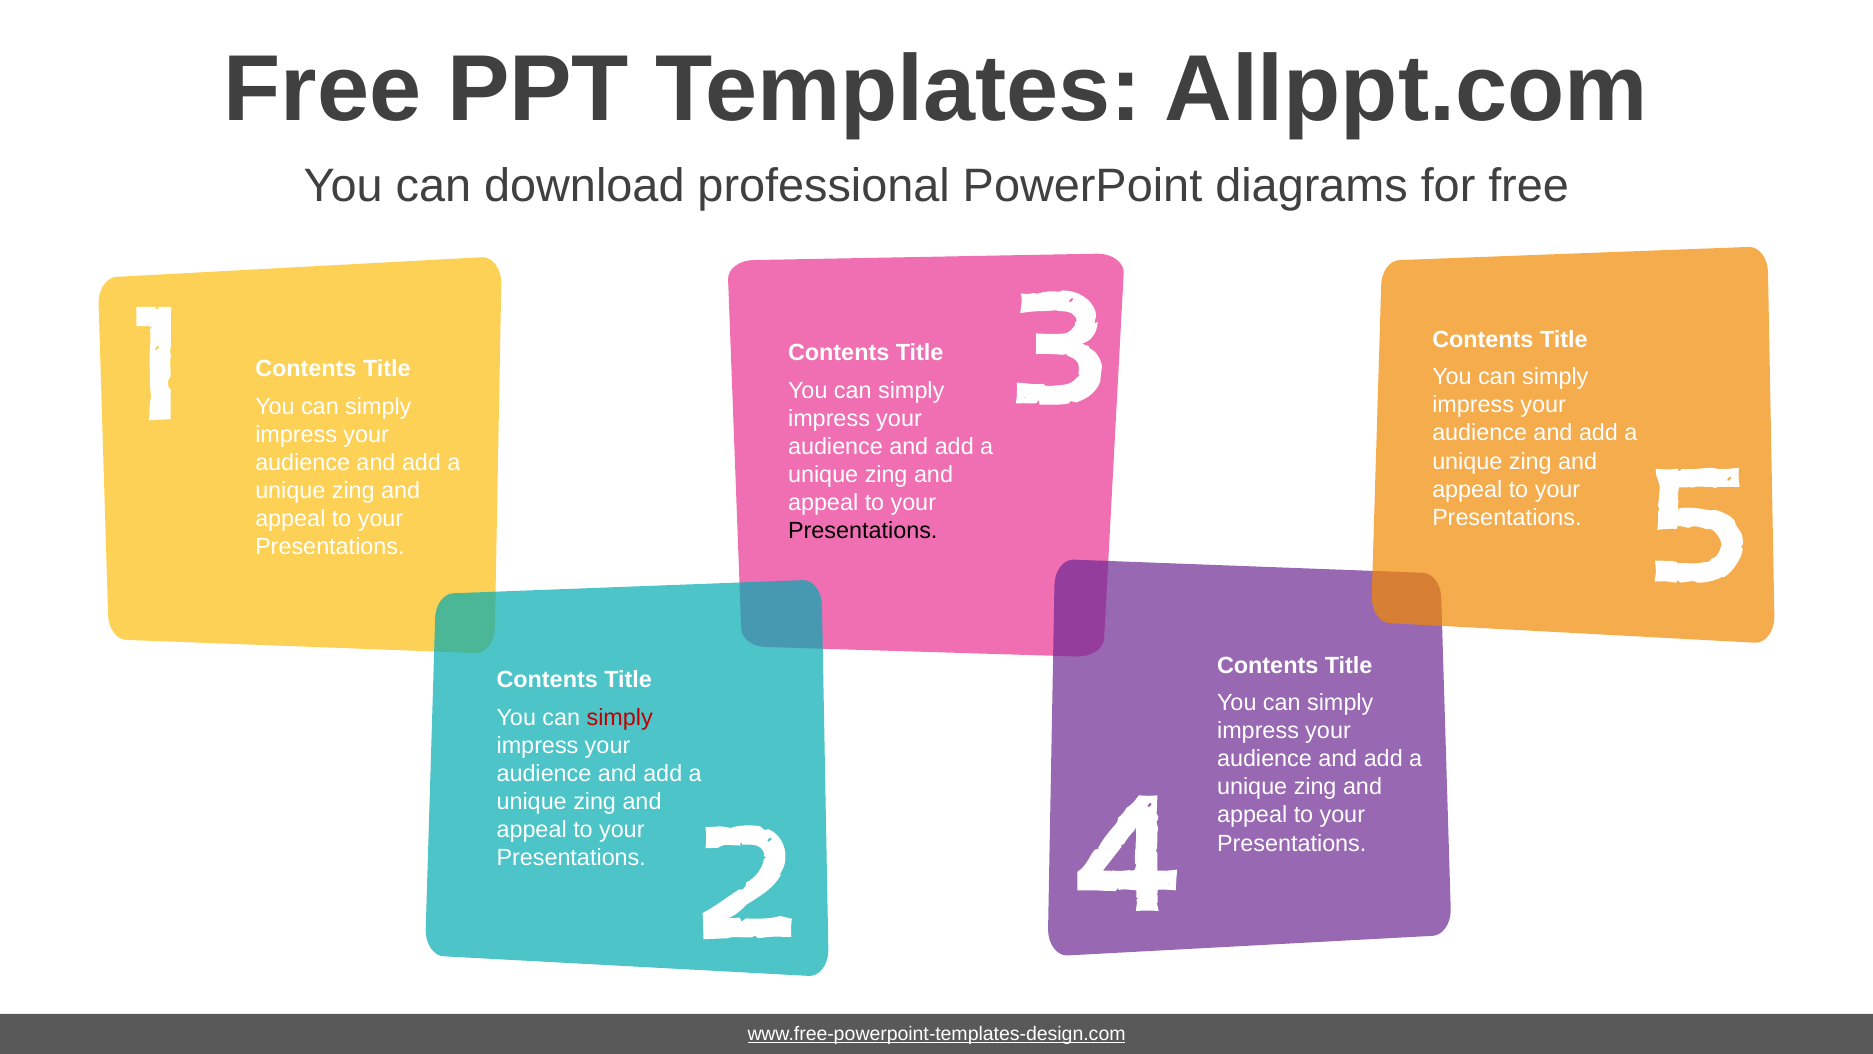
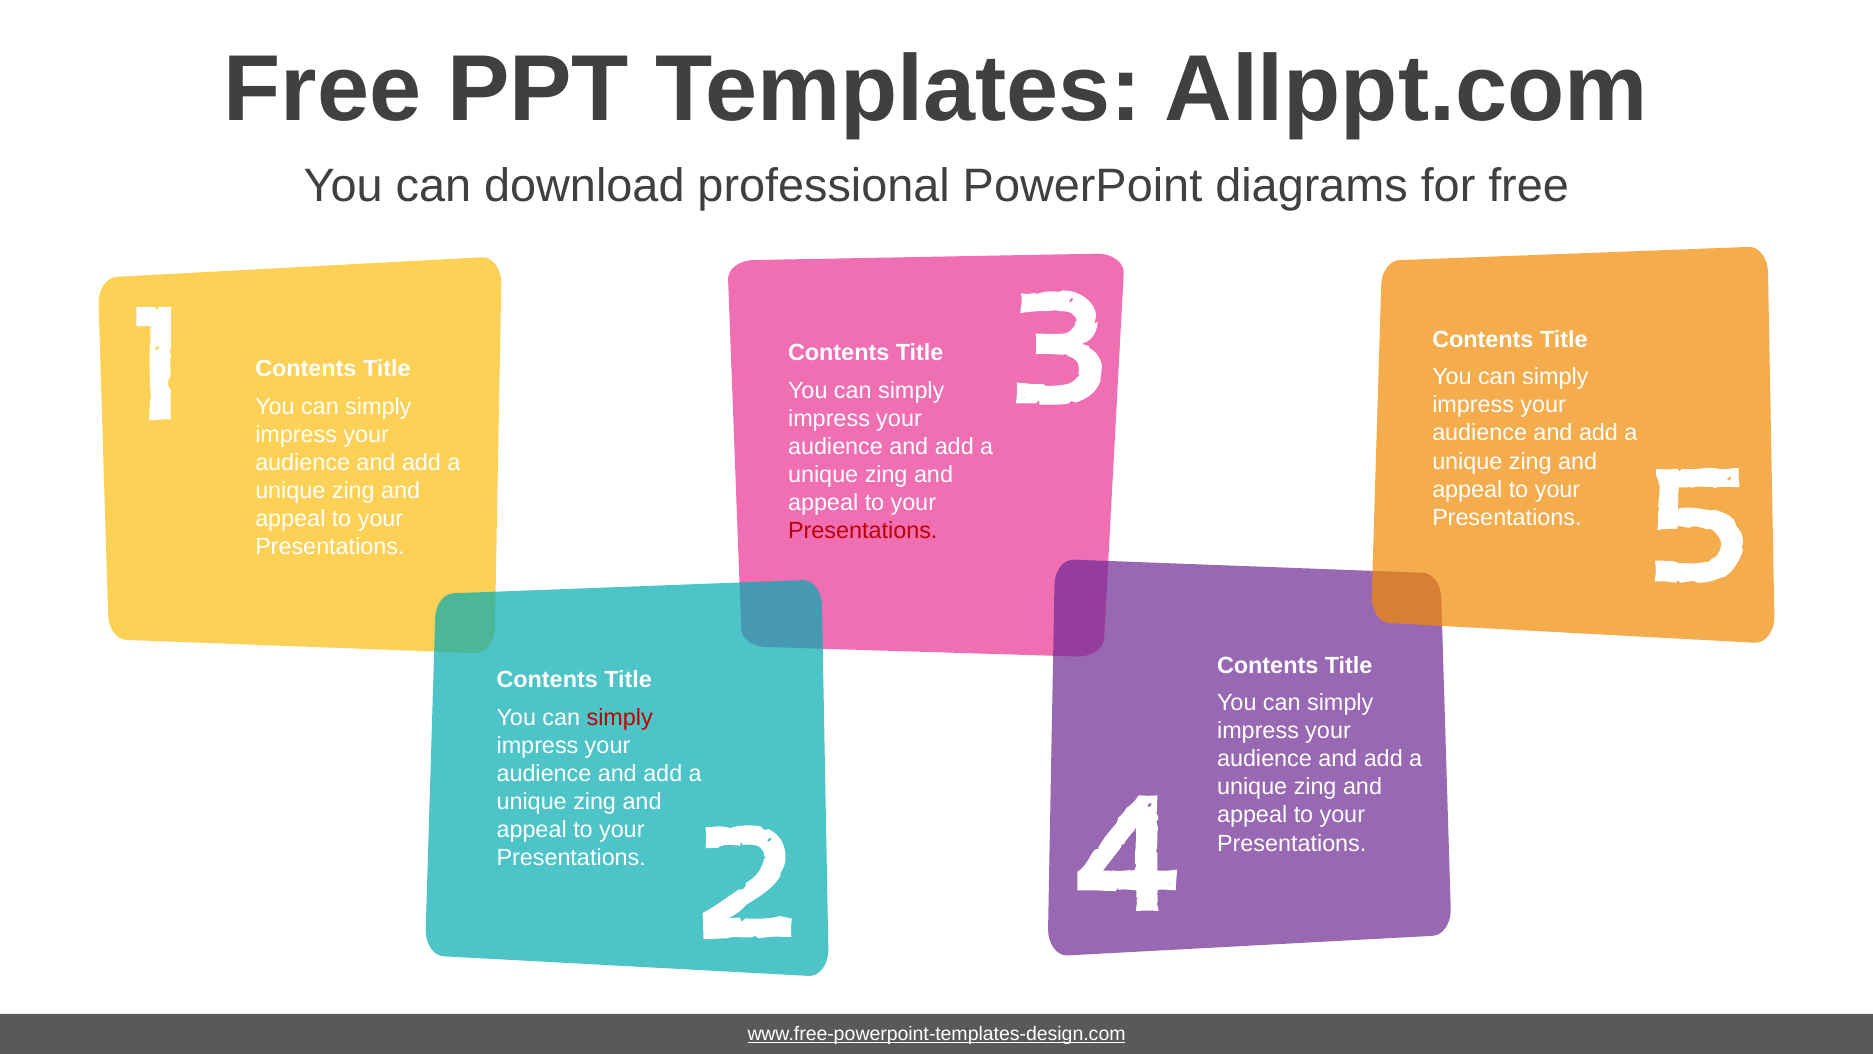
Presentations at (863, 531) colour: black -> red
